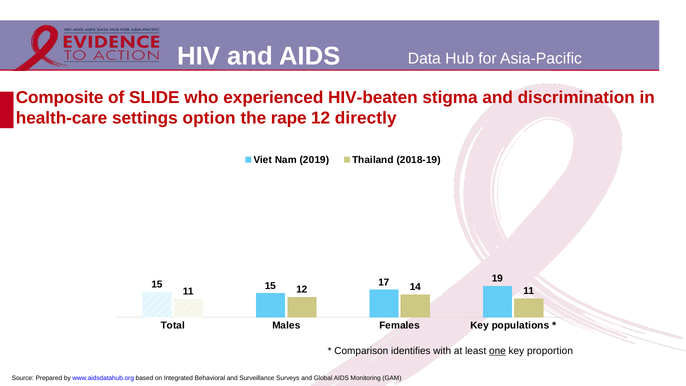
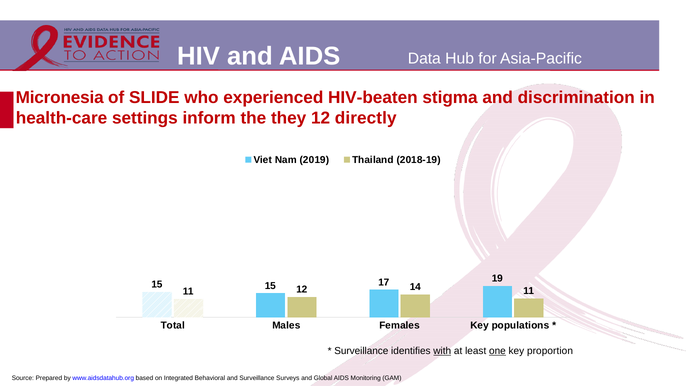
Composite: Composite -> Micronesia
option: option -> inform
rape: rape -> they
Comparison at (361, 351): Comparison -> Surveillance
with underline: none -> present
